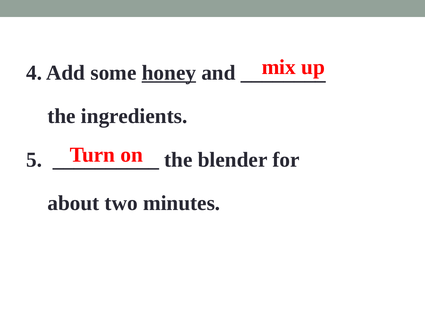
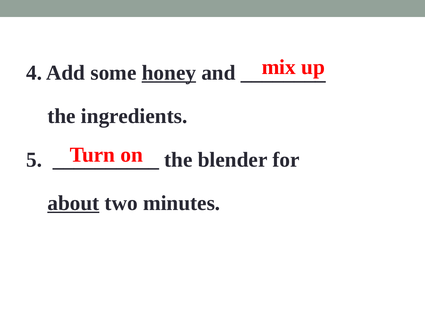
about underline: none -> present
